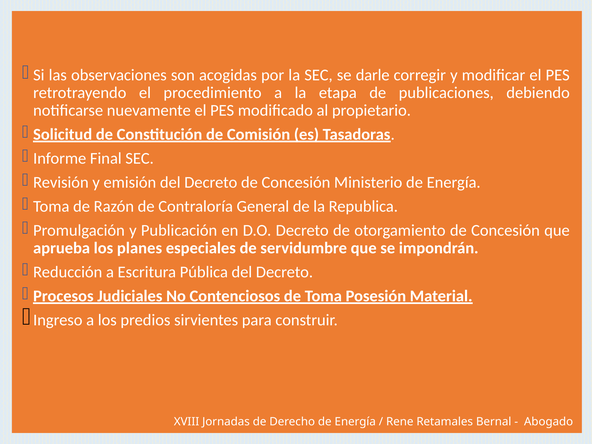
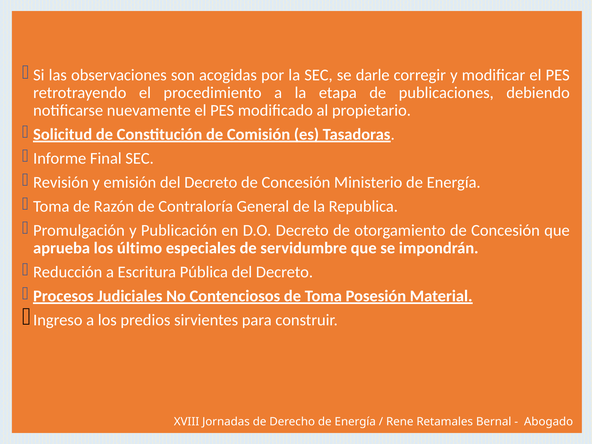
planes: planes -> último
